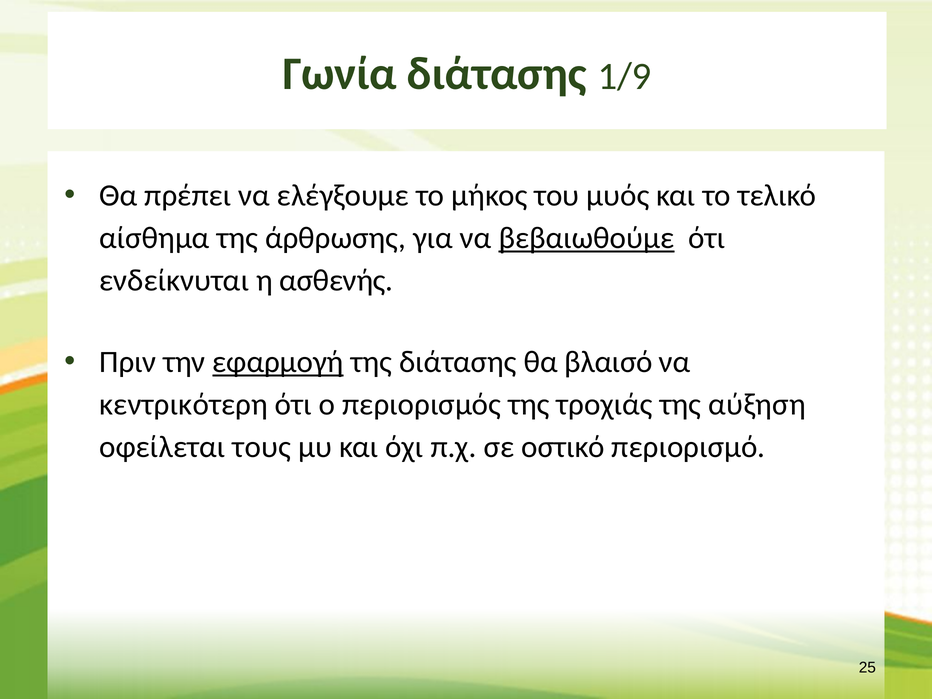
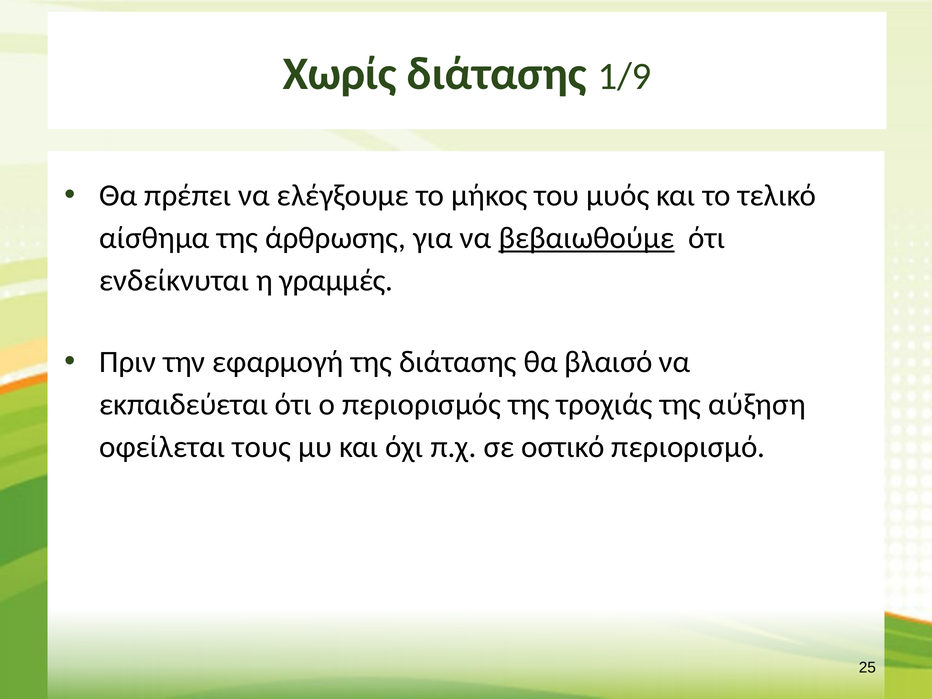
Γωνία: Γωνία -> Χωρίς
ασθενής: ασθενής -> γραμμές
εφαρμογή underline: present -> none
κεντρικότερη: κεντρικότερη -> εκπαιδεύεται
